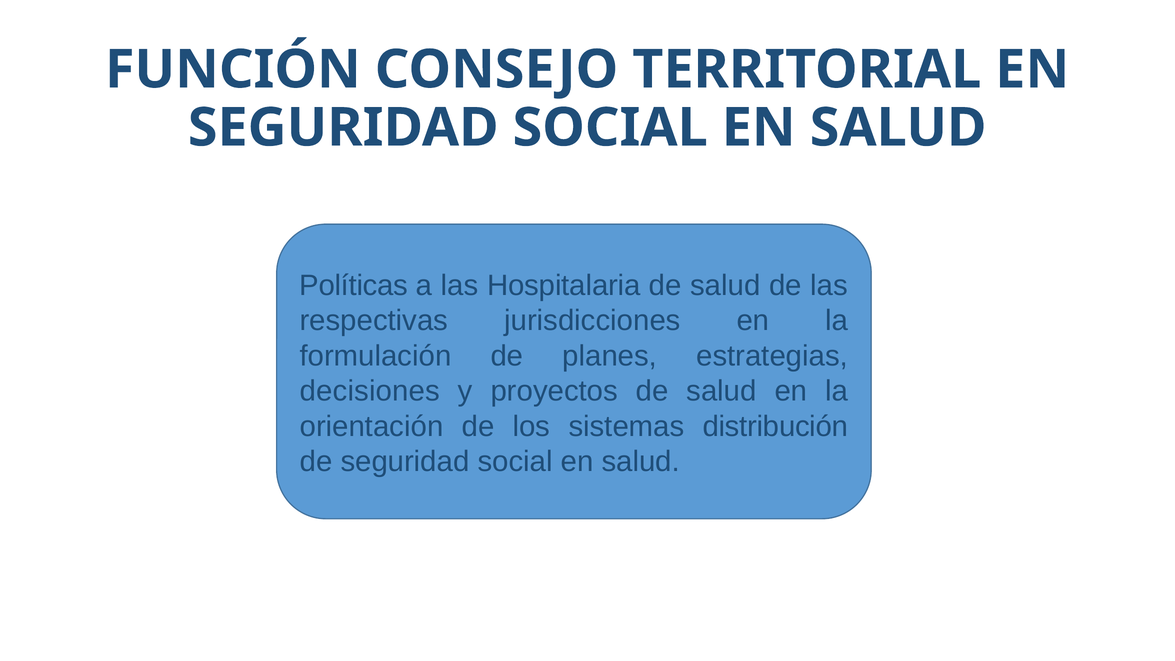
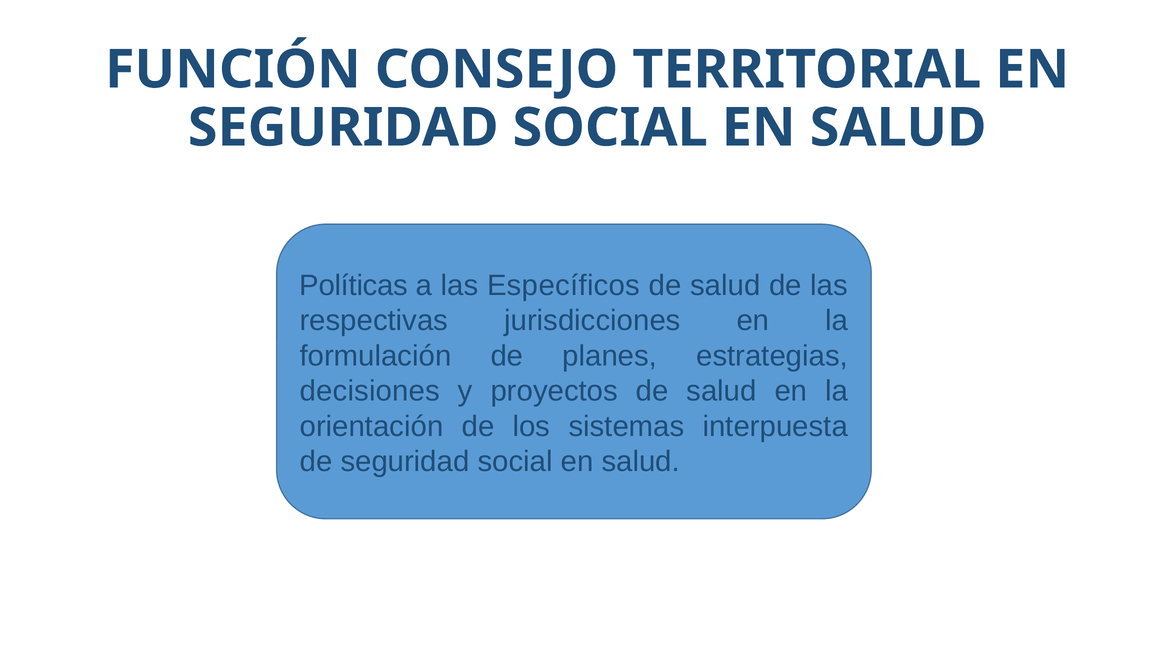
Hospitalaria: Hospitalaria -> Específicos
distribución: distribución -> interpuesta
